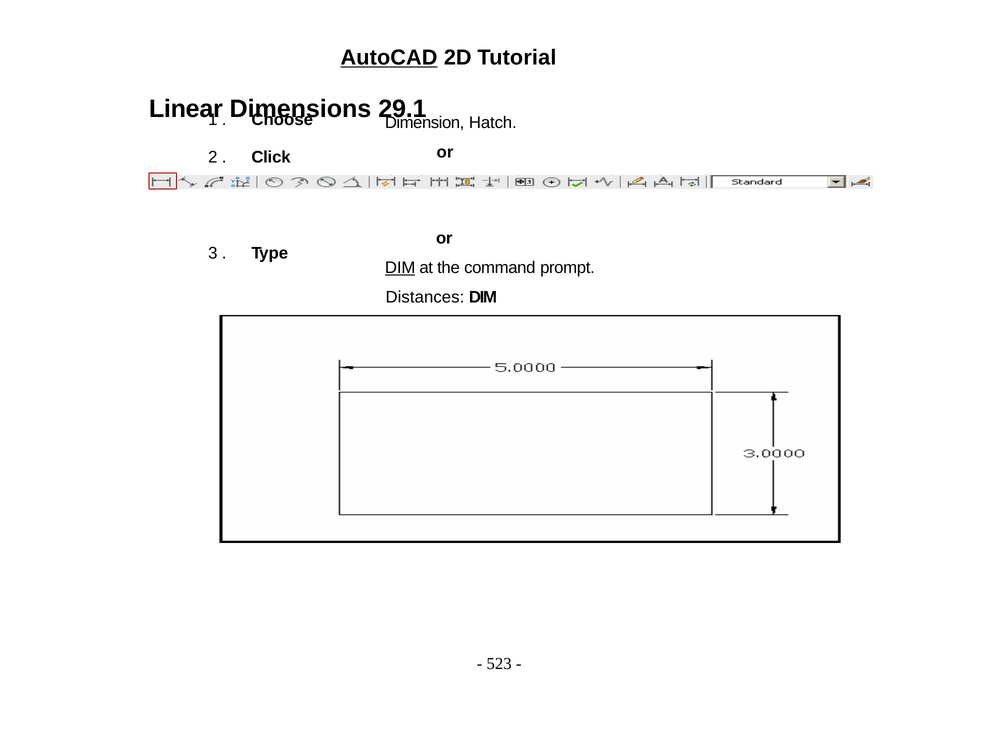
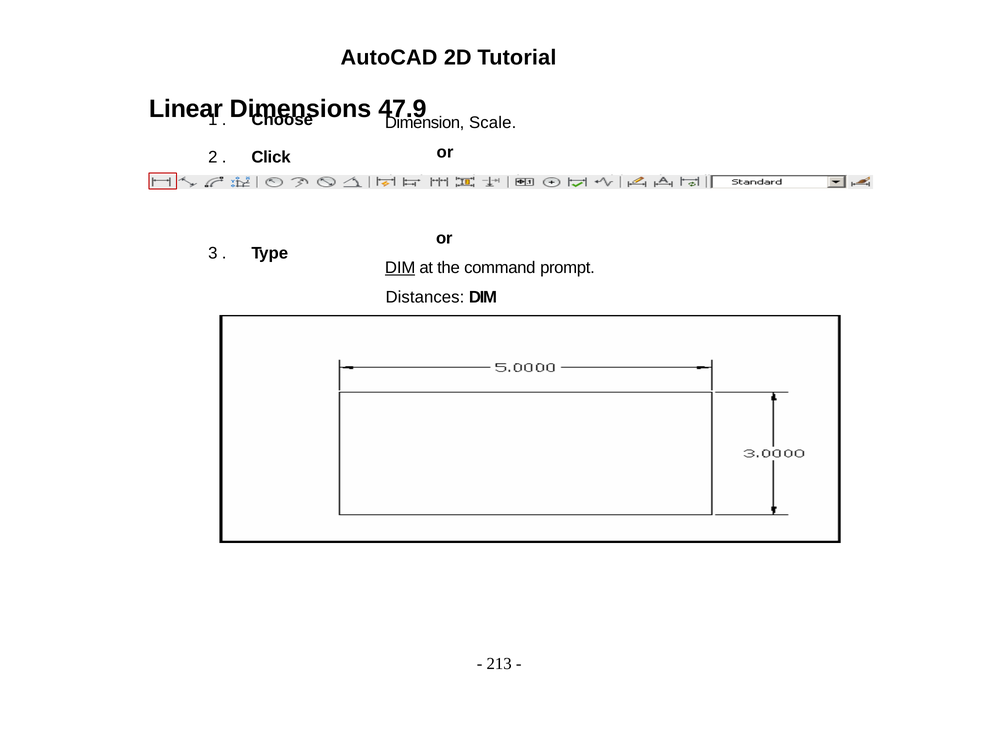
AutoCAD underline: present -> none
29.1: 29.1 -> 47.9
Hatch: Hatch -> Scale
523: 523 -> 213
